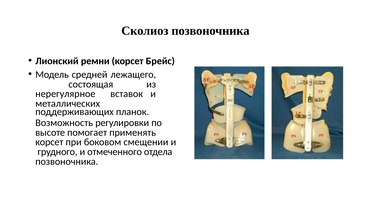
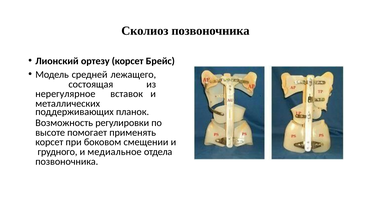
ремни: ремни -> ортезу
отмеченного: отмеченного -> медиальное
